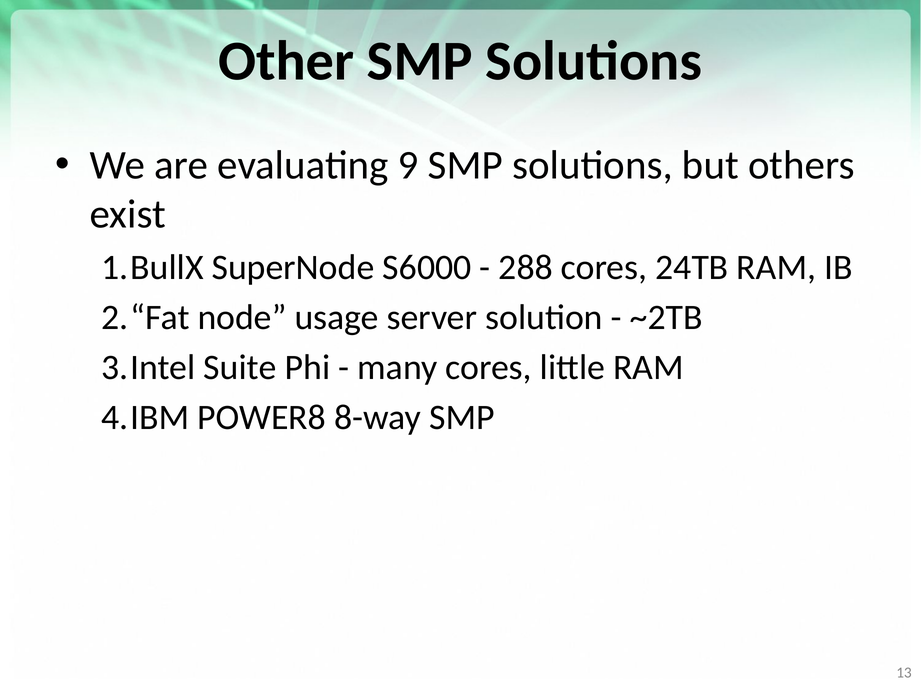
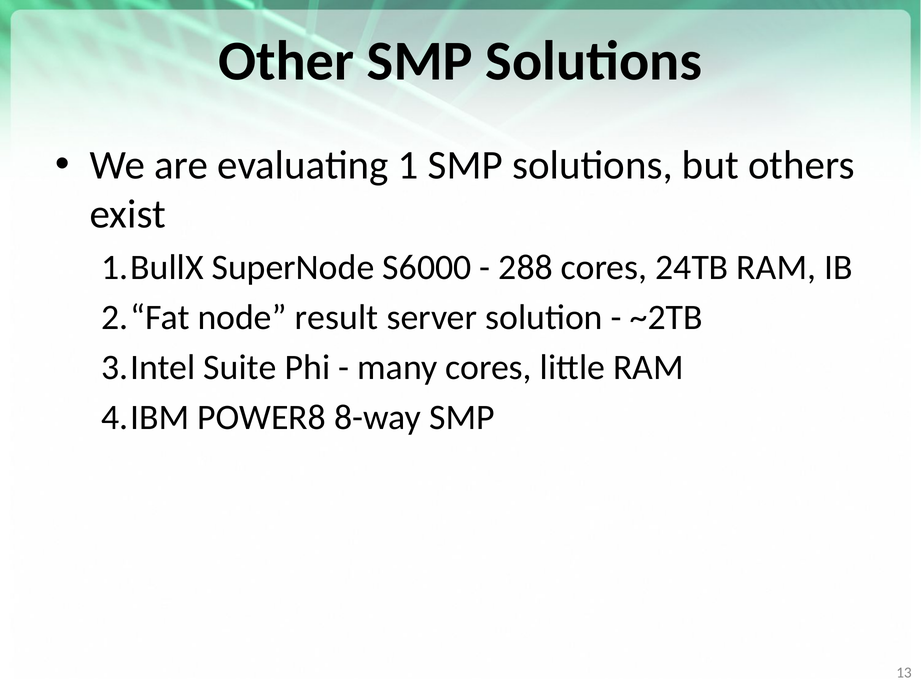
9: 9 -> 1
usage: usage -> result
